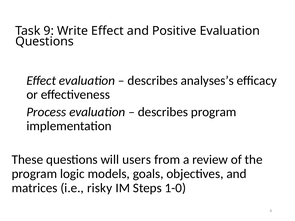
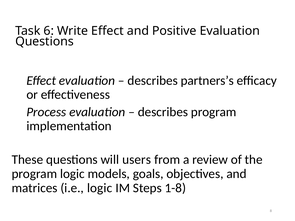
9: 9 -> 6
analyses’s: analyses’s -> partners’s
i.e risky: risky -> logic
1-0: 1-0 -> 1-8
